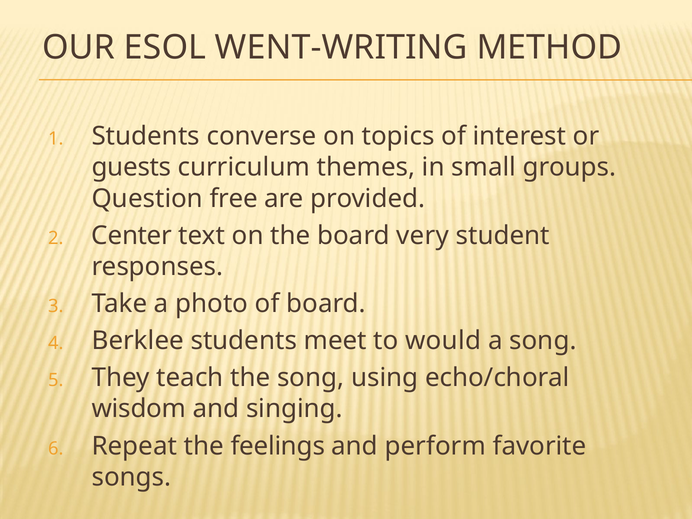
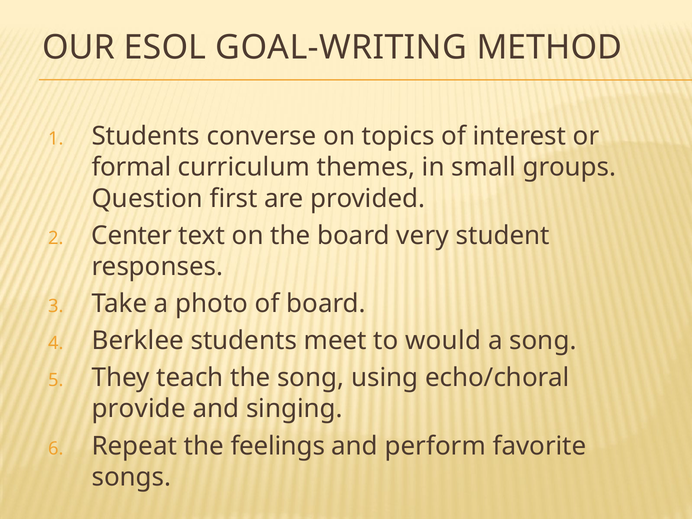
WENT-WRITING: WENT-WRITING -> GOAL-WRITING
guests: guests -> formal
free: free -> first
wisdom: wisdom -> provide
